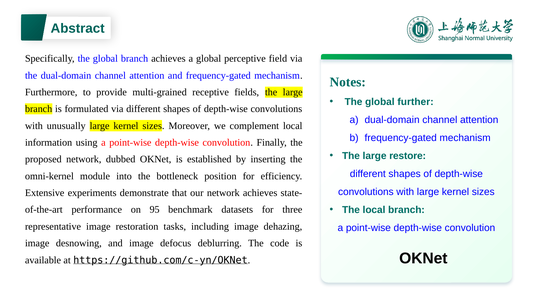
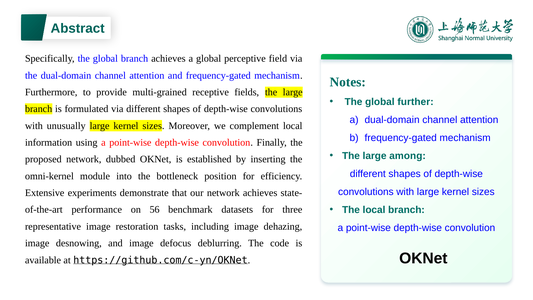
restore: restore -> among
95: 95 -> 56
